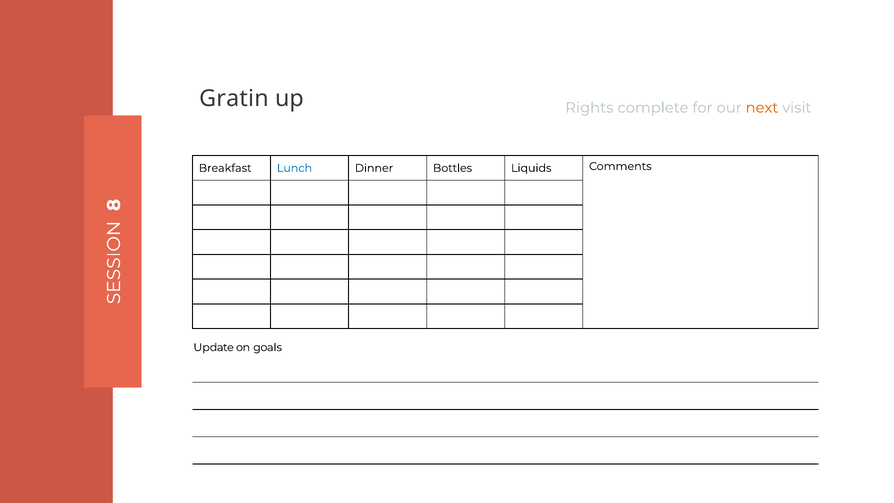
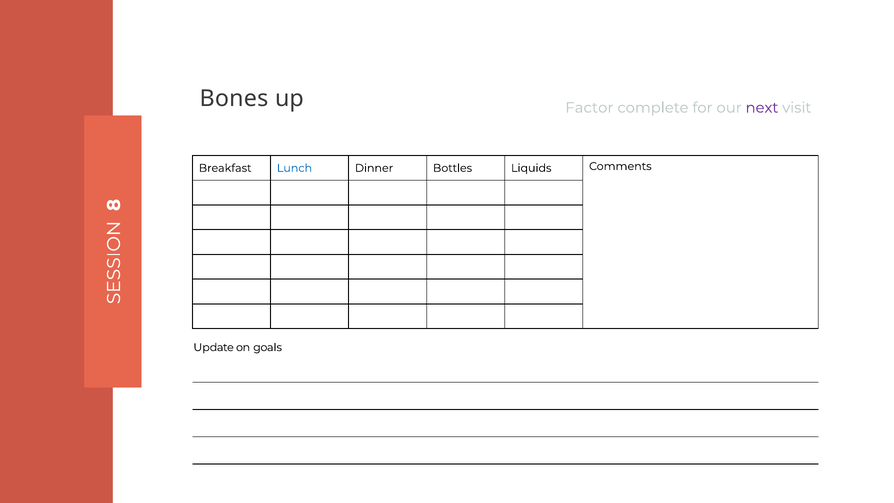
Gratin: Gratin -> Bones
Rights: Rights -> Factor
next colour: orange -> purple
